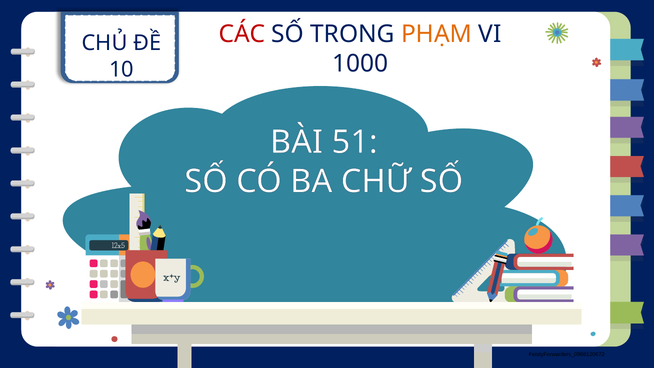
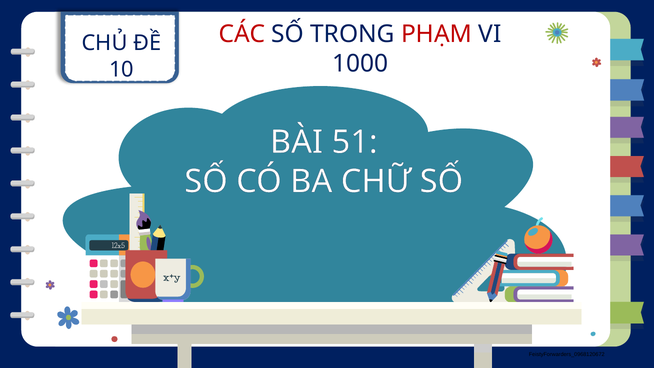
PHẠM colour: orange -> red
